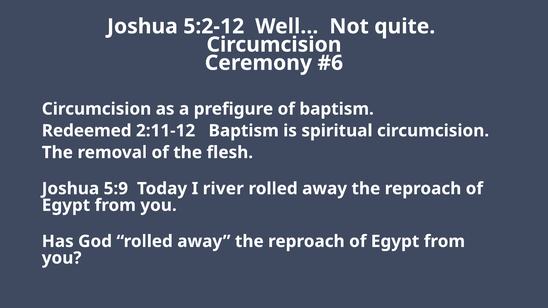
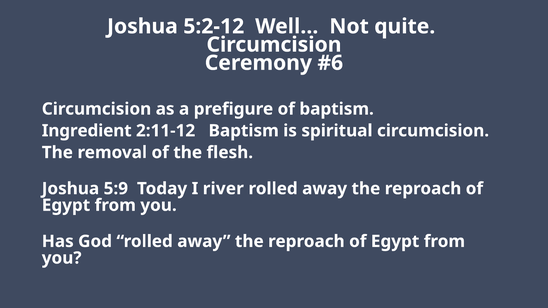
Redeemed: Redeemed -> Ingredient
